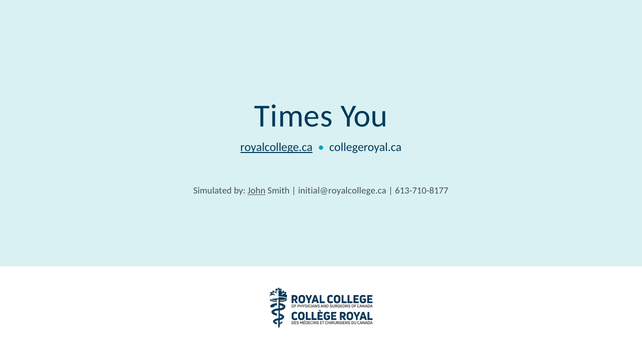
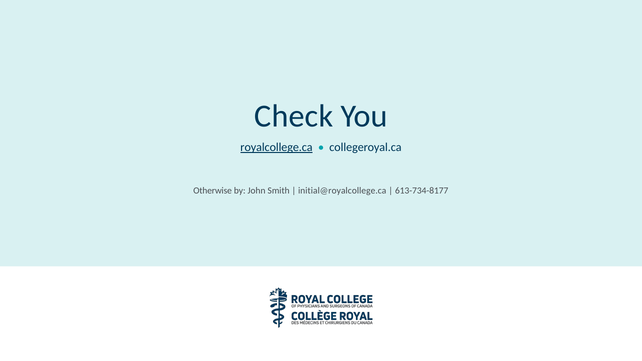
Times: Times -> Check
Simulated: Simulated -> Otherwise
John underline: present -> none
613-710-8177: 613-710-8177 -> 613-734-8177
